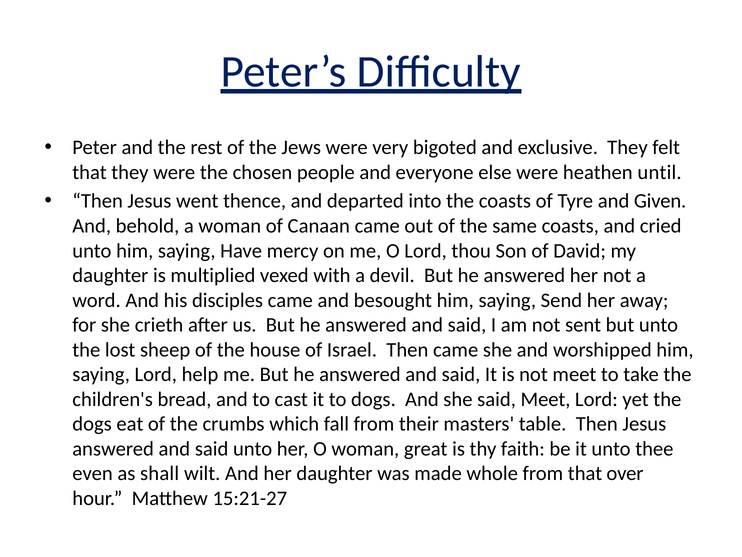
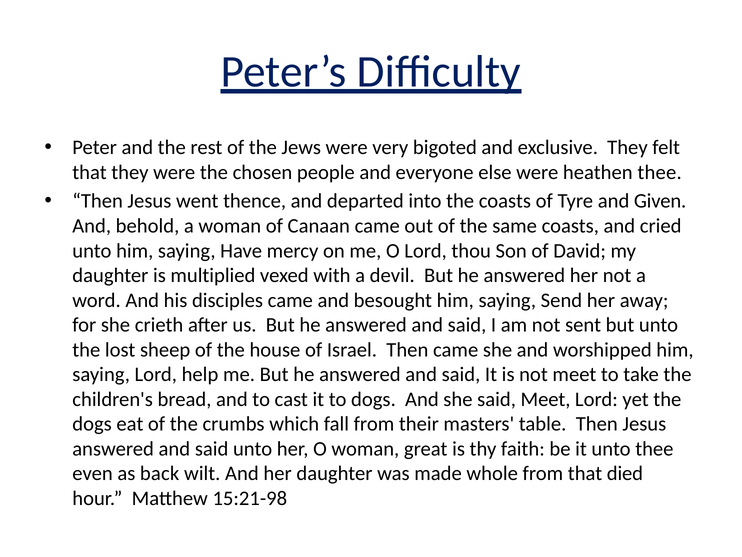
heathen until: until -> thee
shall: shall -> back
over: over -> died
15:21-27: 15:21-27 -> 15:21-98
